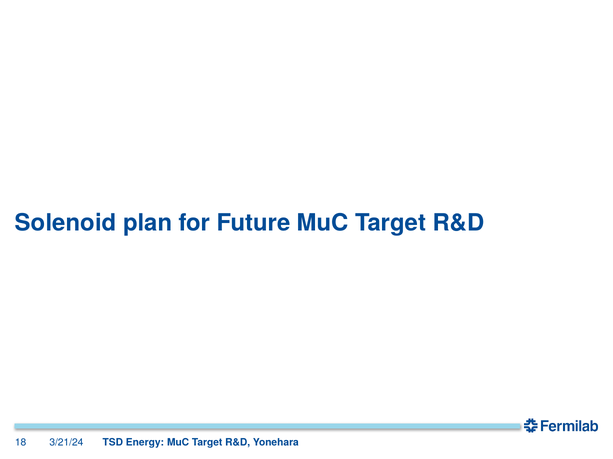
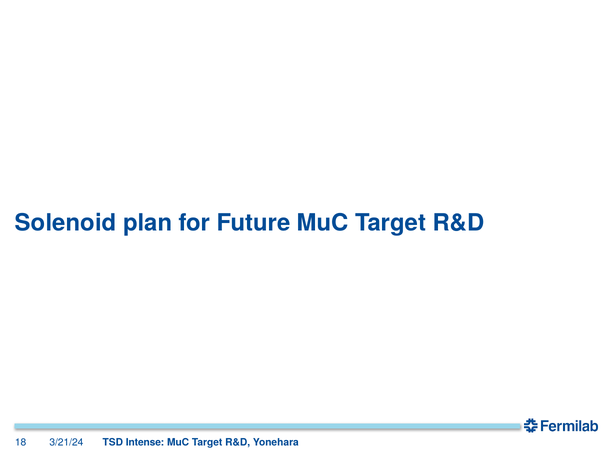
Energy: Energy -> Intense
